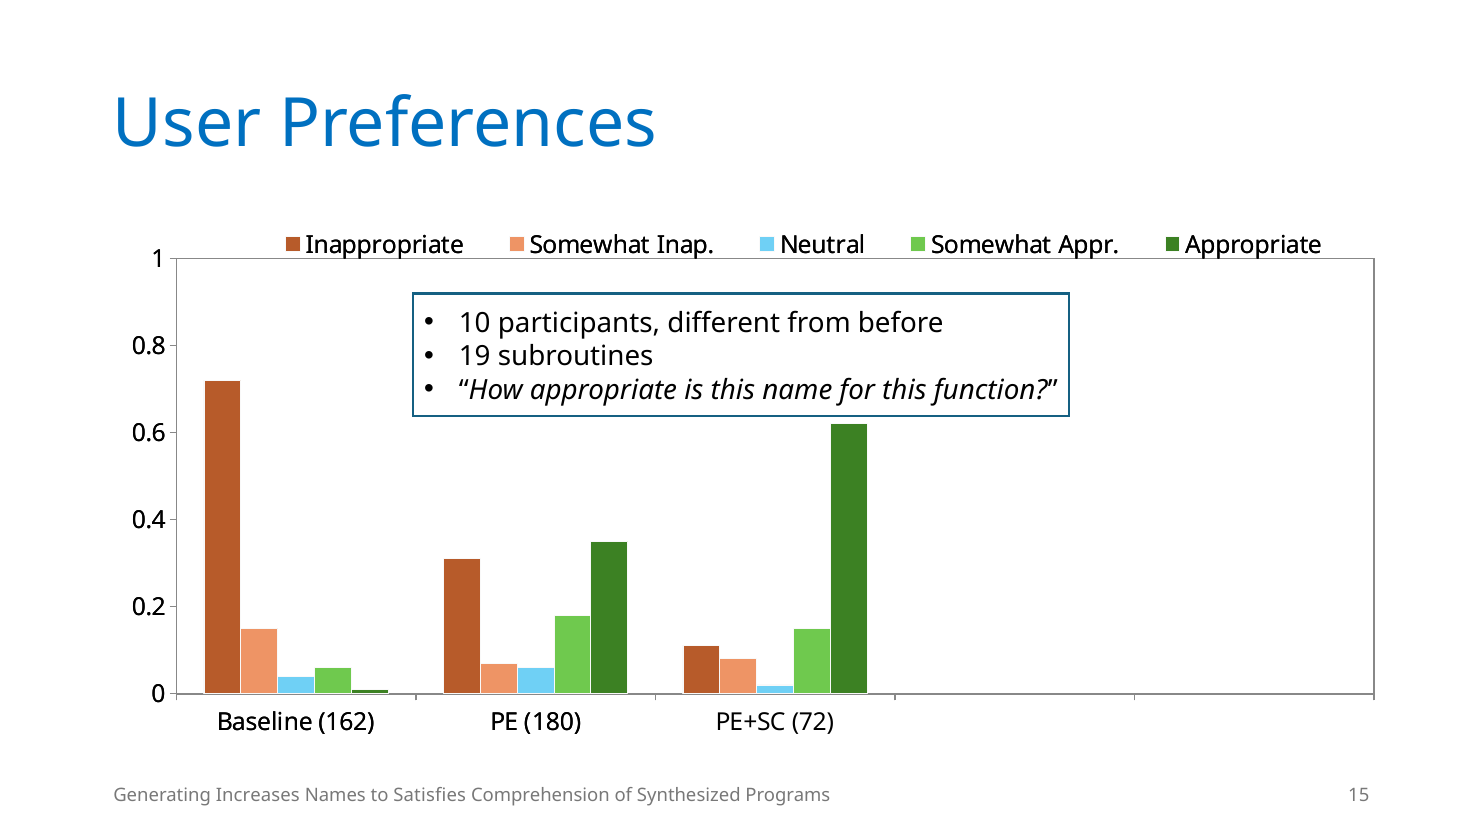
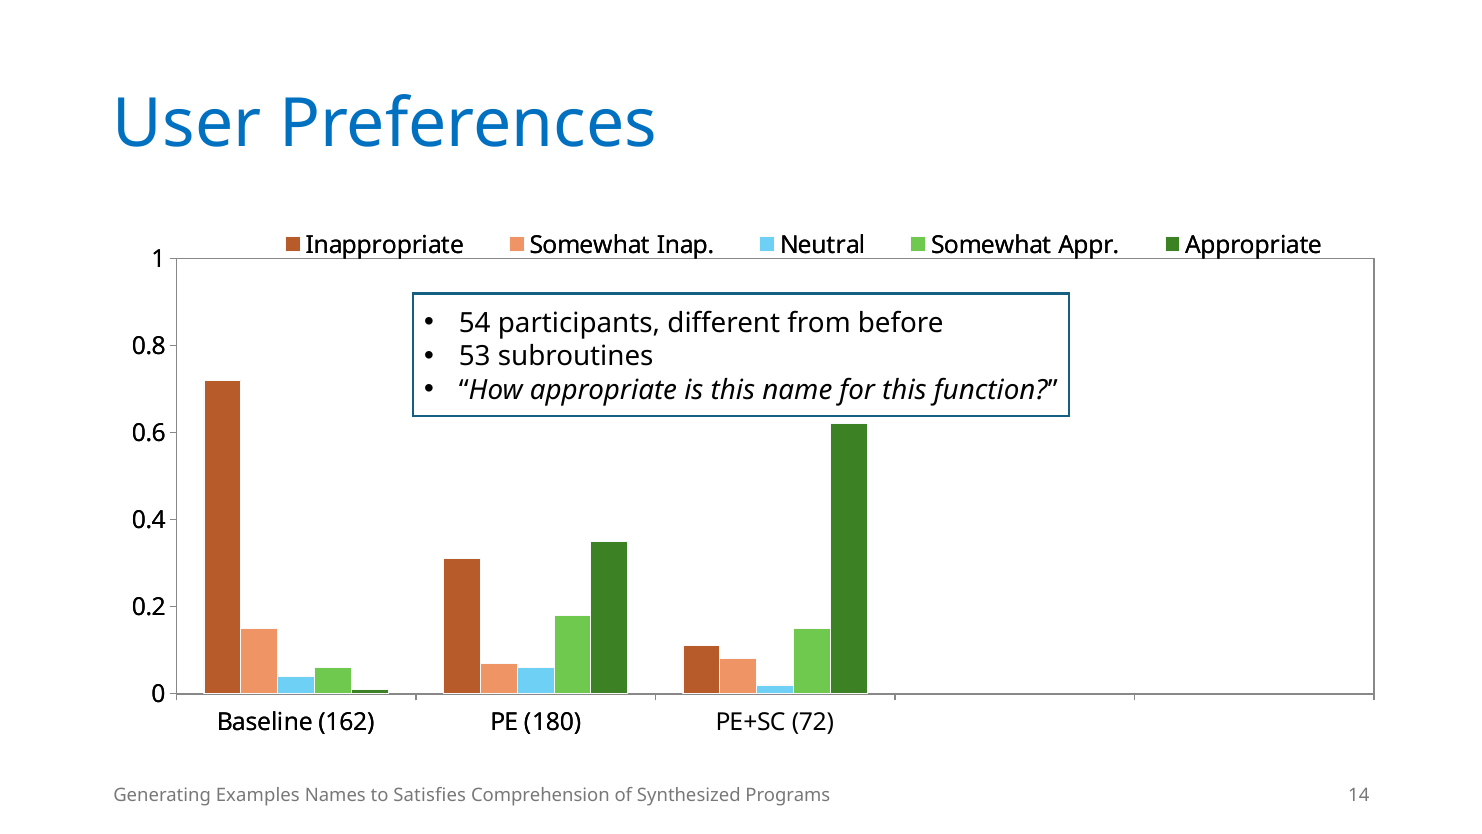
10: 10 -> 54
19: 19 -> 53
Increases: Increases -> Examples
15: 15 -> 14
